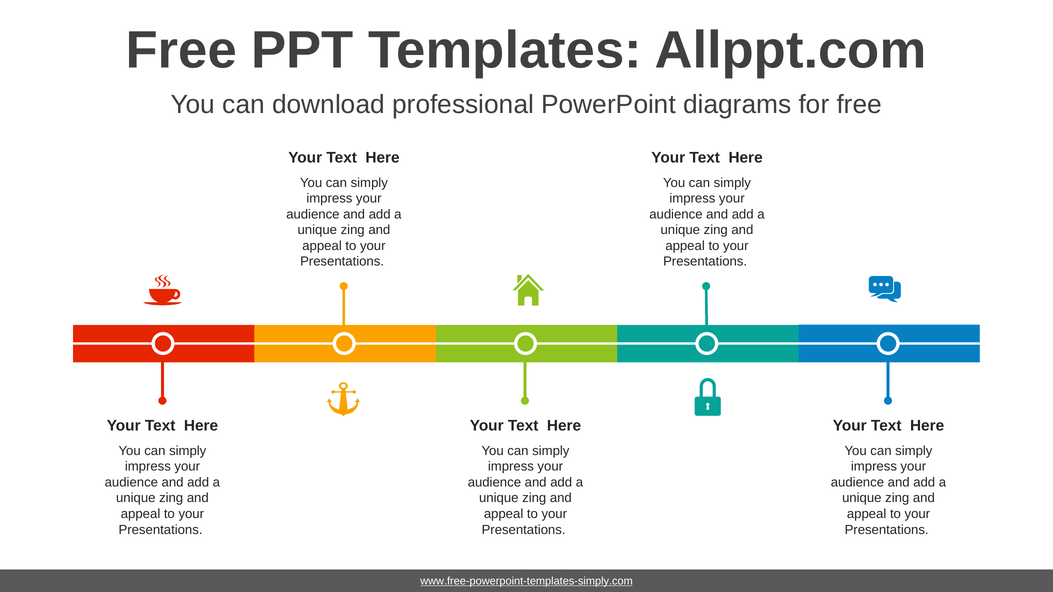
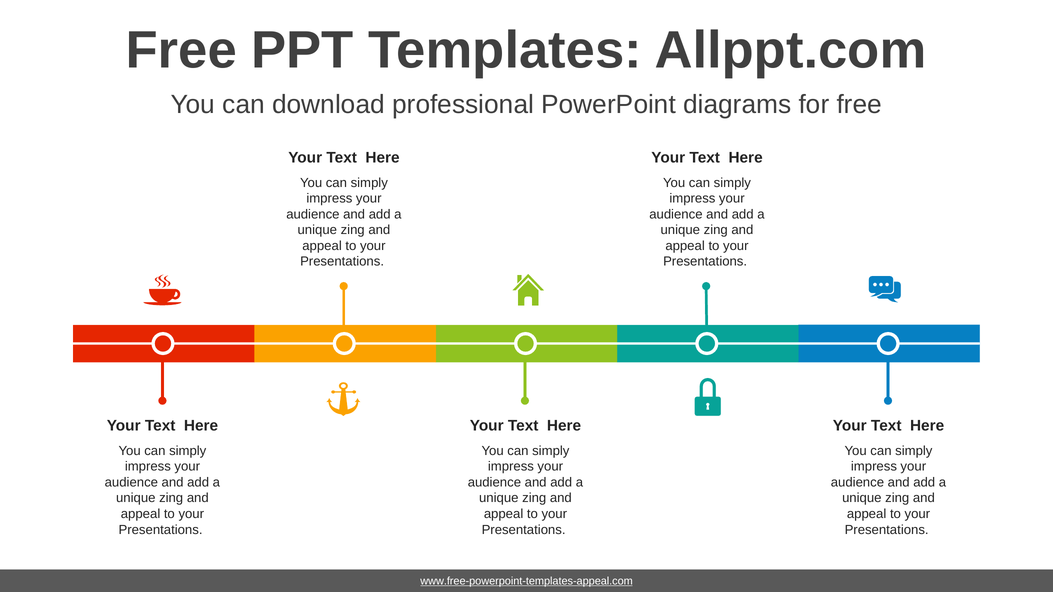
www.free-powerpoint-templates-simply.com: www.free-powerpoint-templates-simply.com -> www.free-powerpoint-templates-appeal.com
